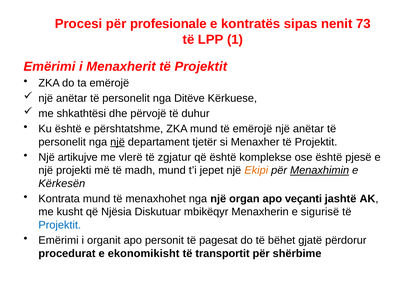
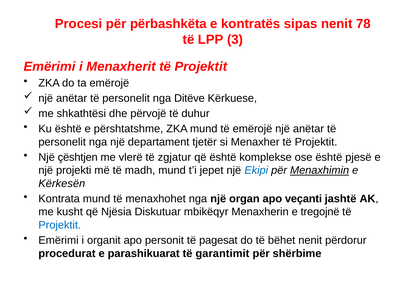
profesionale: profesionale -> përbashkëta
73: 73 -> 78
1: 1 -> 3
një at (118, 142) underline: present -> none
artikujve: artikujve -> çështjen
Ekipi colour: orange -> blue
sigurisë: sigurisë -> tregojnë
bëhet gjatë: gjatë -> nenit
ekonomikisht: ekonomikisht -> parashikuarat
transportit: transportit -> garantimit
